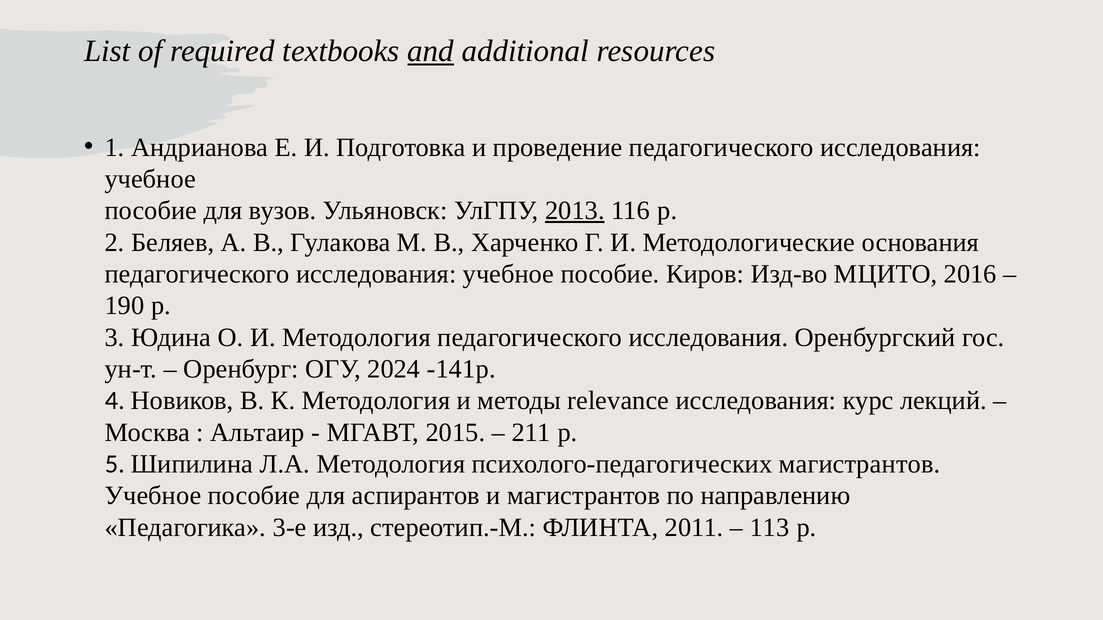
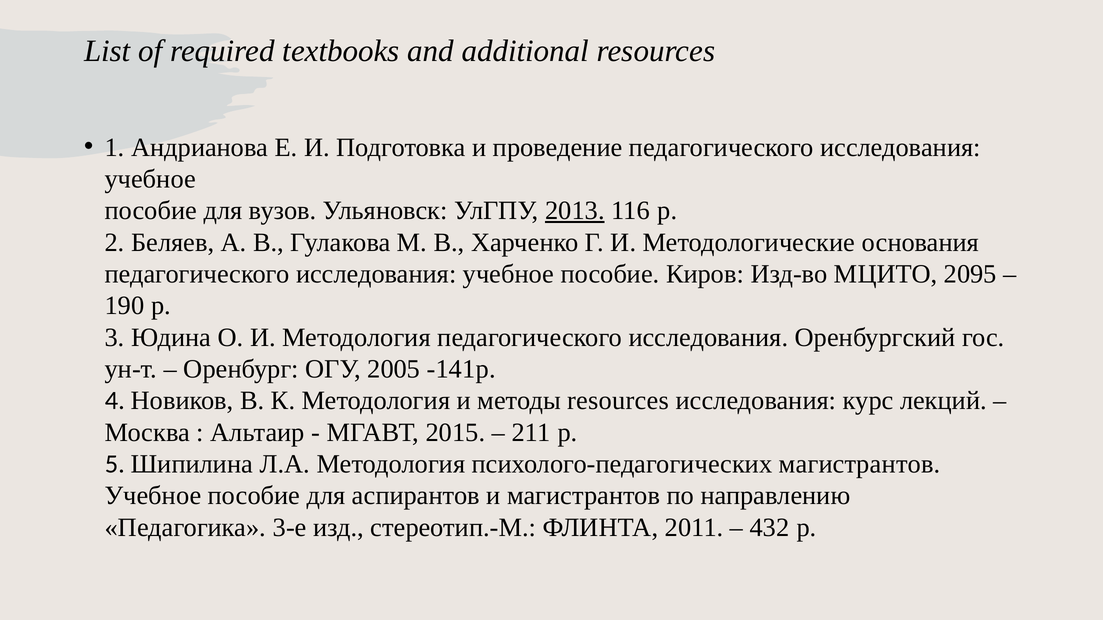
and underline: present -> none
2016: 2016 -> 2095
2024: 2024 -> 2005
методы relevance: relevance -> resources
113: 113 -> 432
